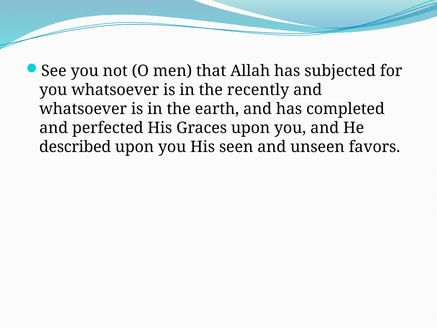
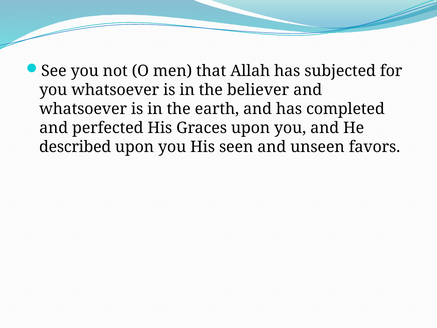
recently: recently -> believer
